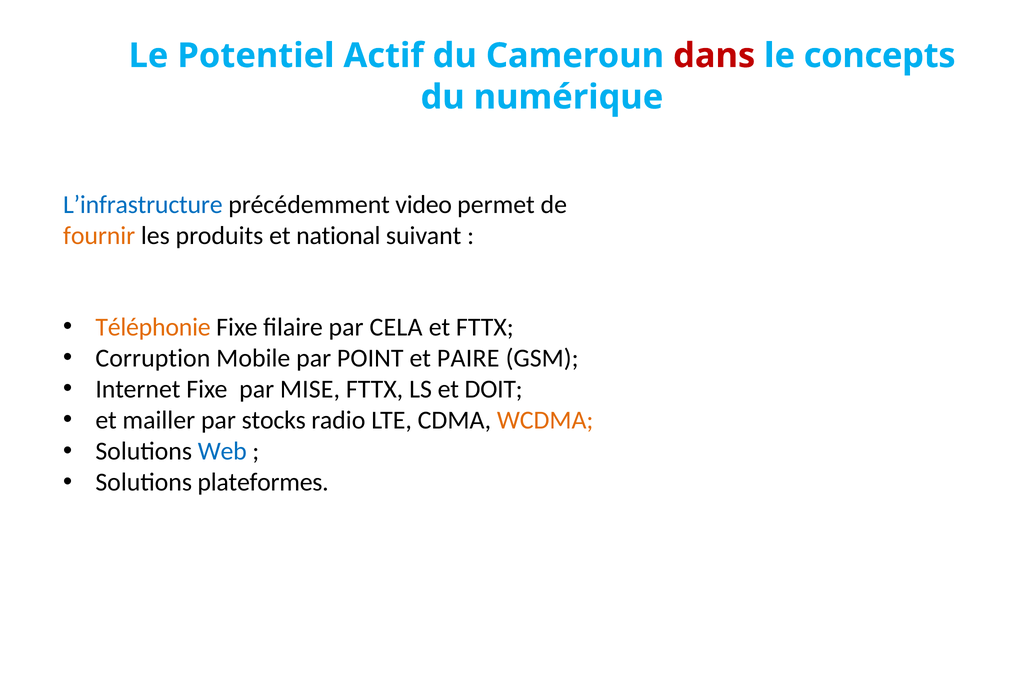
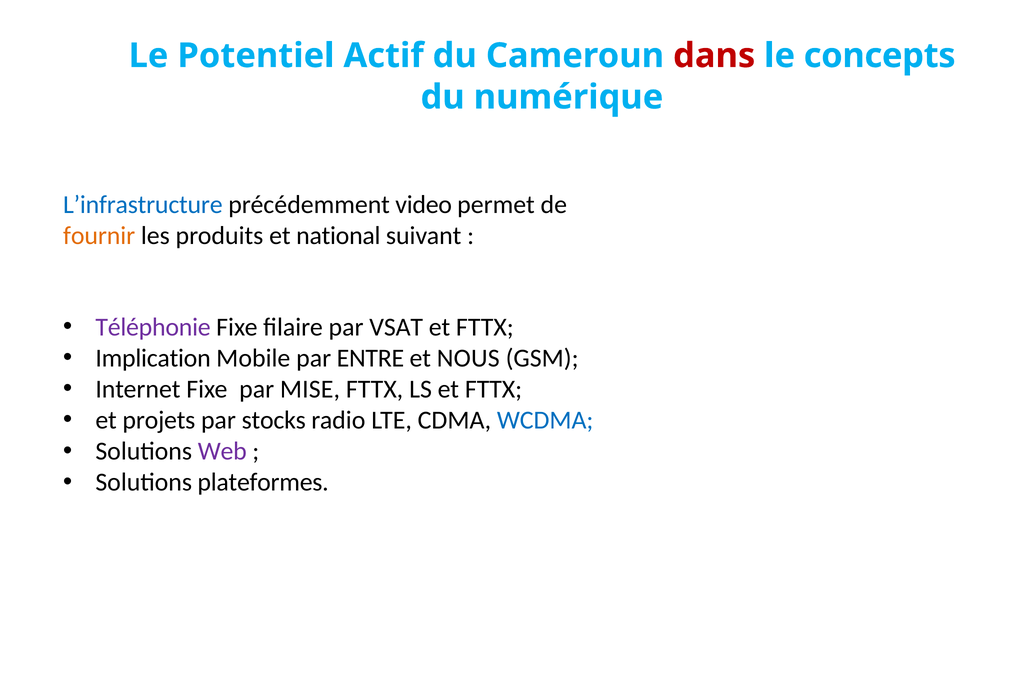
Téléphonie colour: orange -> purple
CELA: CELA -> VSAT
Corruption: Corruption -> Implication
POINT: POINT -> ENTRE
PAIRE: PAIRE -> NOUS
LS et DOIT: DOIT -> FTTX
mailler: mailler -> projets
WCDMA colour: orange -> blue
Web colour: blue -> purple
